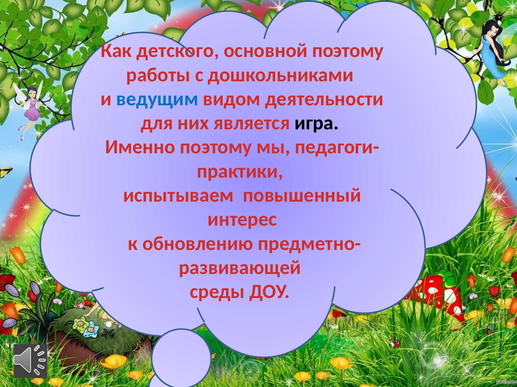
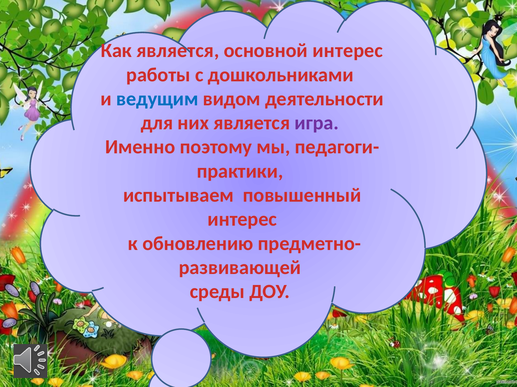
Как детского: детского -> является
основной поэтому: поэтому -> интерес
игра colour: black -> purple
